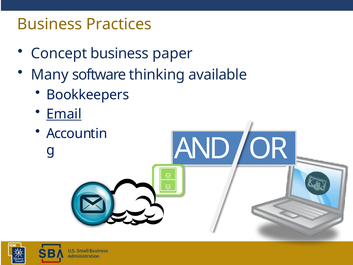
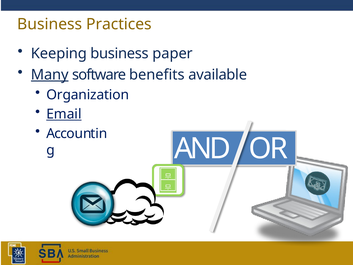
Concept: Concept -> Keeping
Many underline: none -> present
thinking: thinking -> benefits
Bookkeepers: Bookkeepers -> Organization
